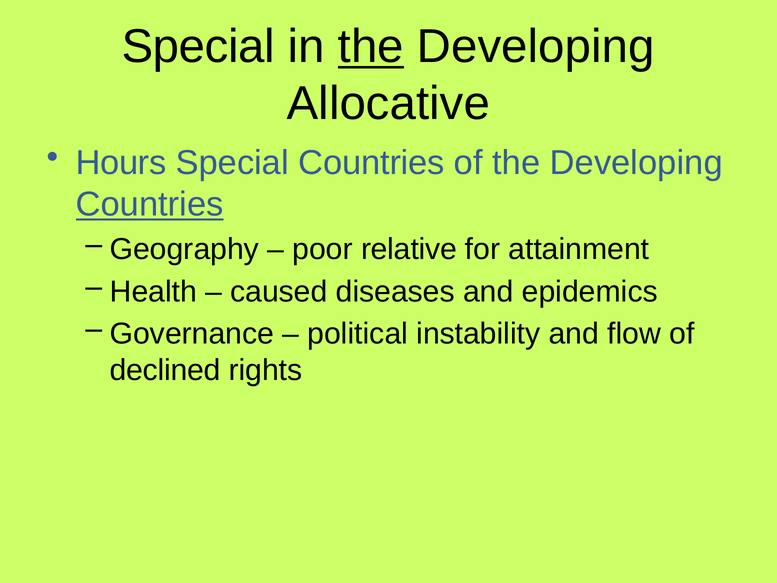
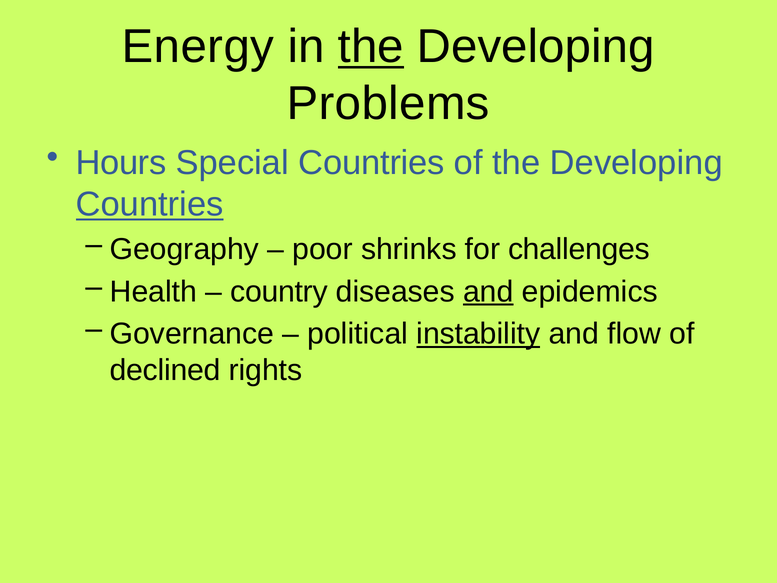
Special at (198, 47): Special -> Energy
Allocative: Allocative -> Problems
relative: relative -> shrinks
attainment: attainment -> challenges
caused: caused -> country
and at (488, 291) underline: none -> present
instability underline: none -> present
